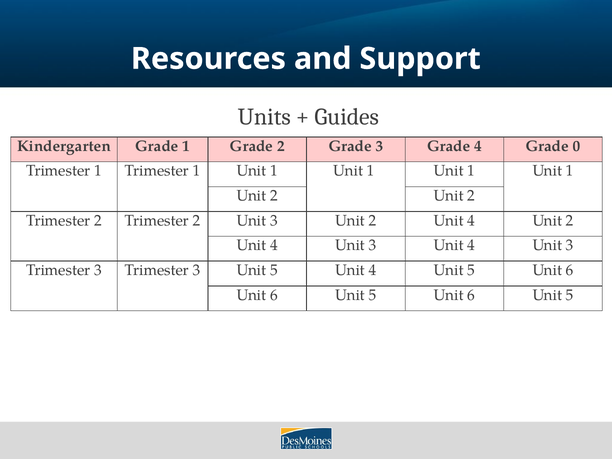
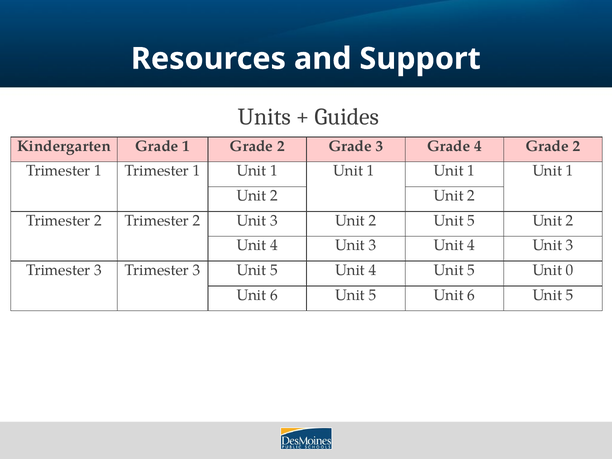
4 Grade 0: 0 -> 2
4 at (471, 221): 4 -> 5
6 at (570, 270): 6 -> 0
